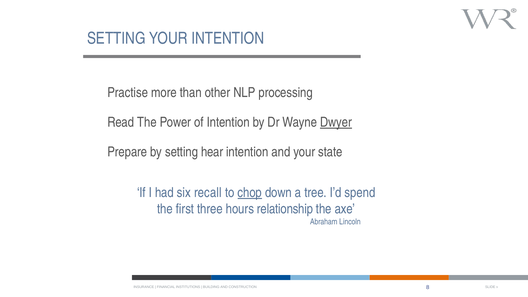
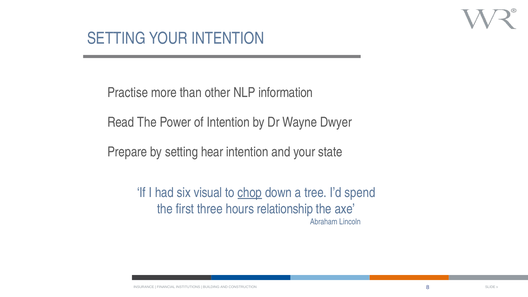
processing: processing -> information
Dwyer underline: present -> none
recall: recall -> visual
